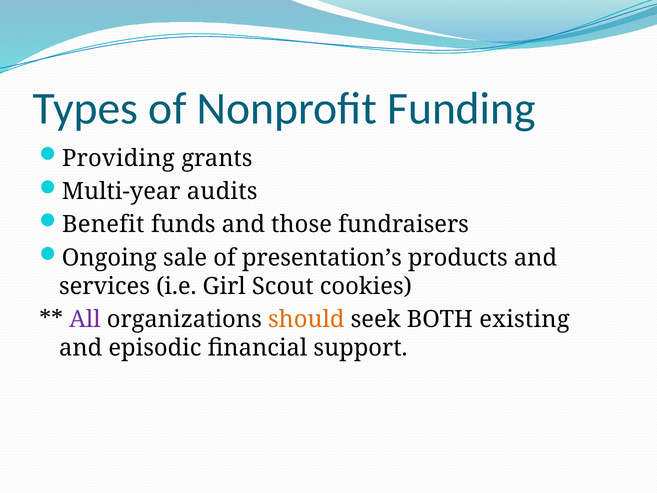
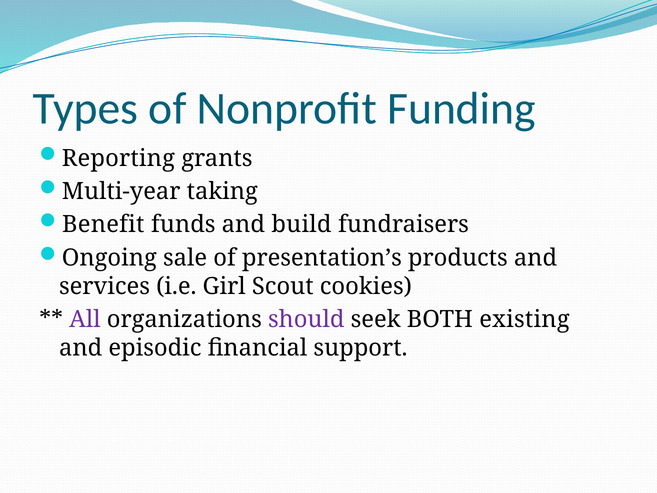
Providing: Providing -> Reporting
audits: audits -> taking
those: those -> build
should colour: orange -> purple
